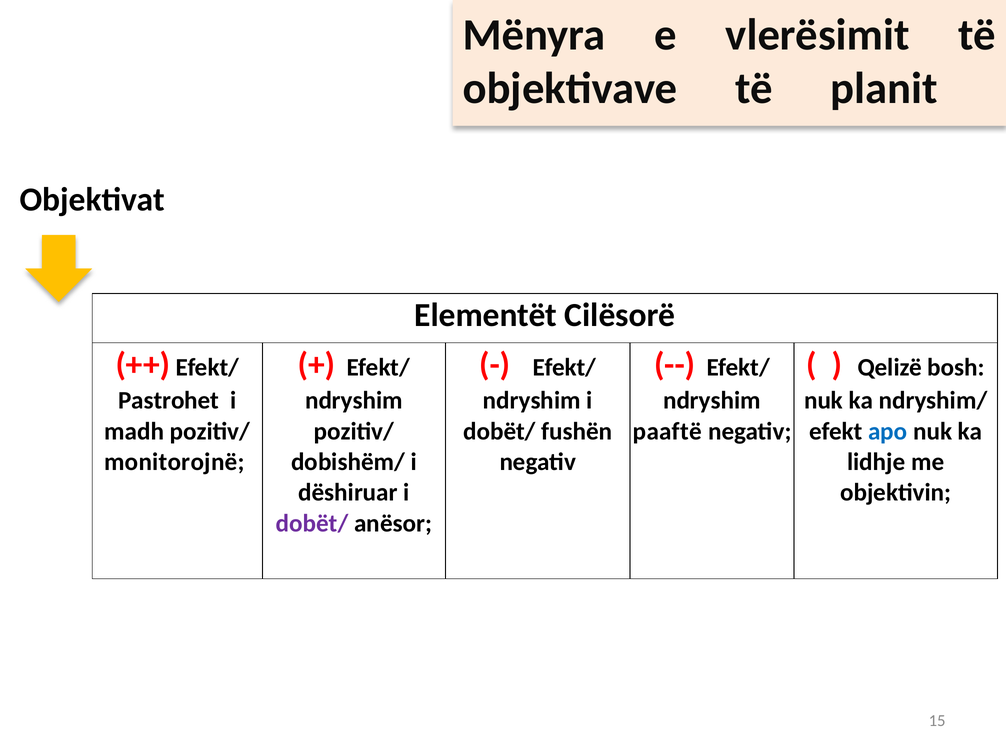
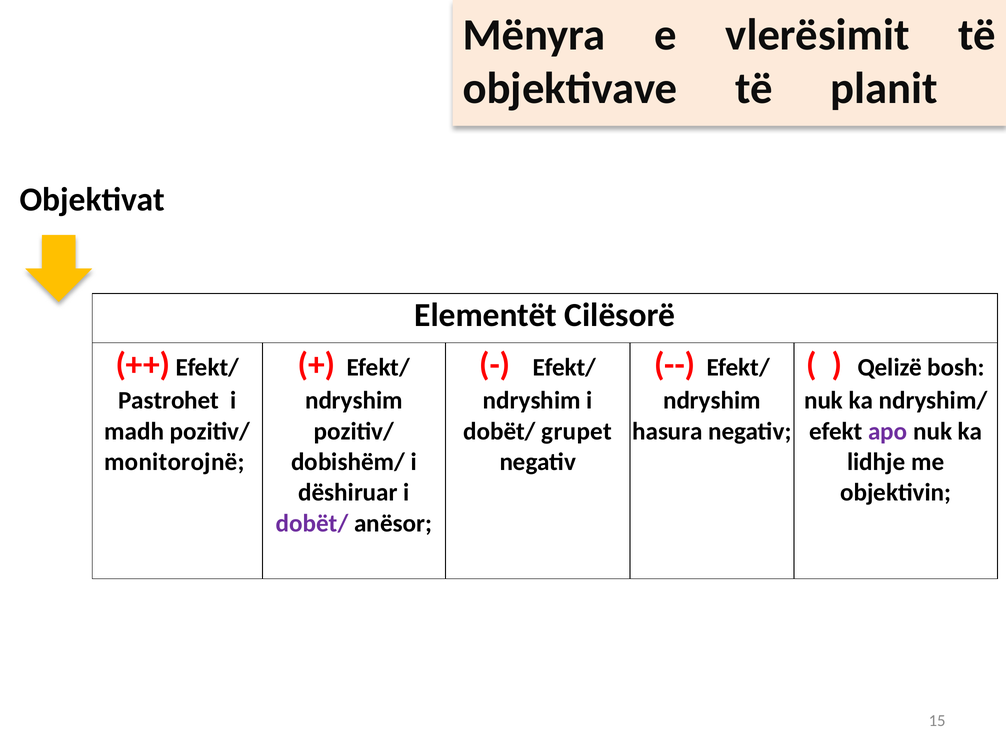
fushën: fushën -> grupet
paaftë: paaftë -> hasura
apo colour: blue -> purple
